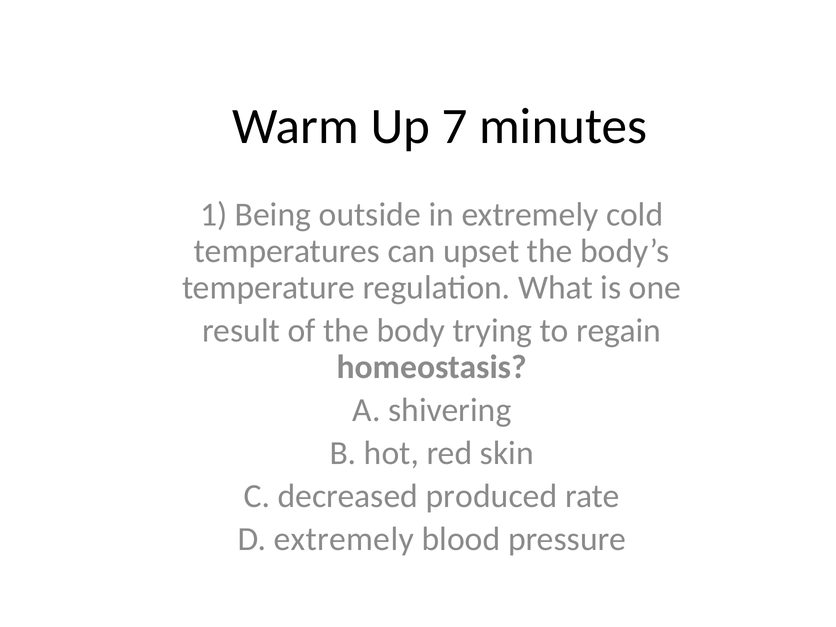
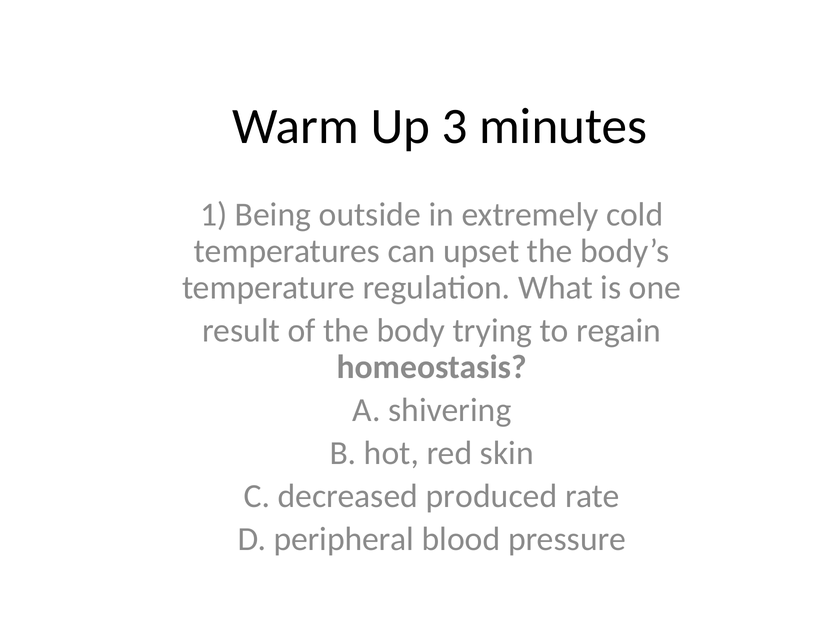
7: 7 -> 3
D extremely: extremely -> peripheral
